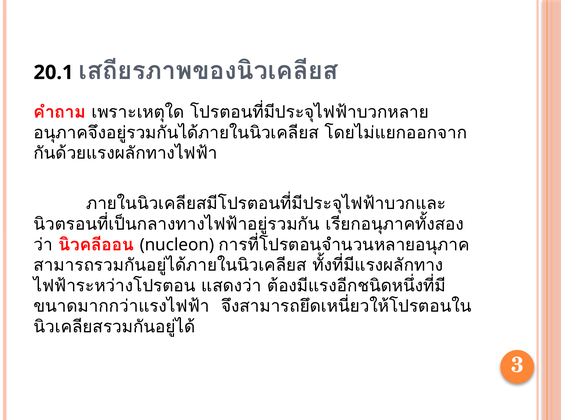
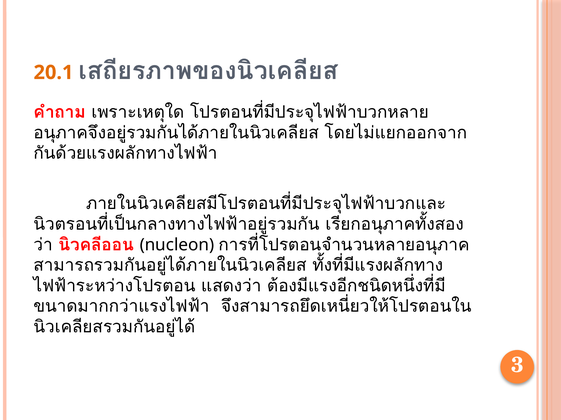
20.1 colour: black -> orange
